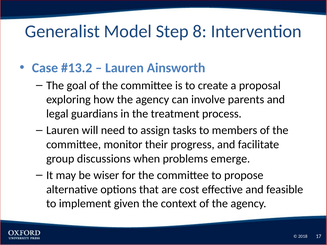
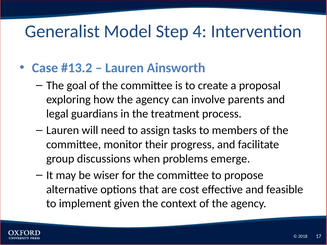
8: 8 -> 4
